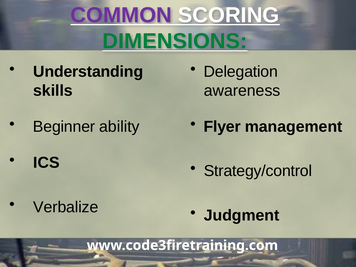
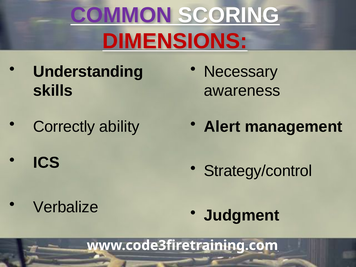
DIMENSIONS colour: green -> red
Delegation: Delegation -> Necessary
Beginner: Beginner -> Correctly
Flyer: Flyer -> Alert
